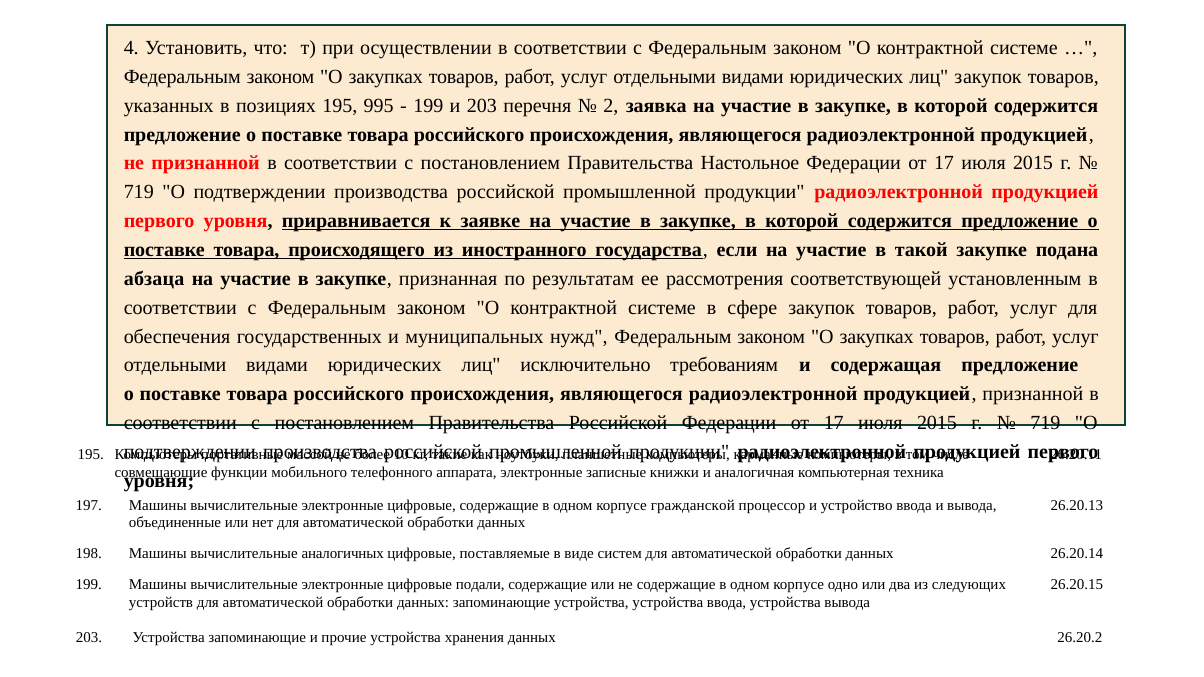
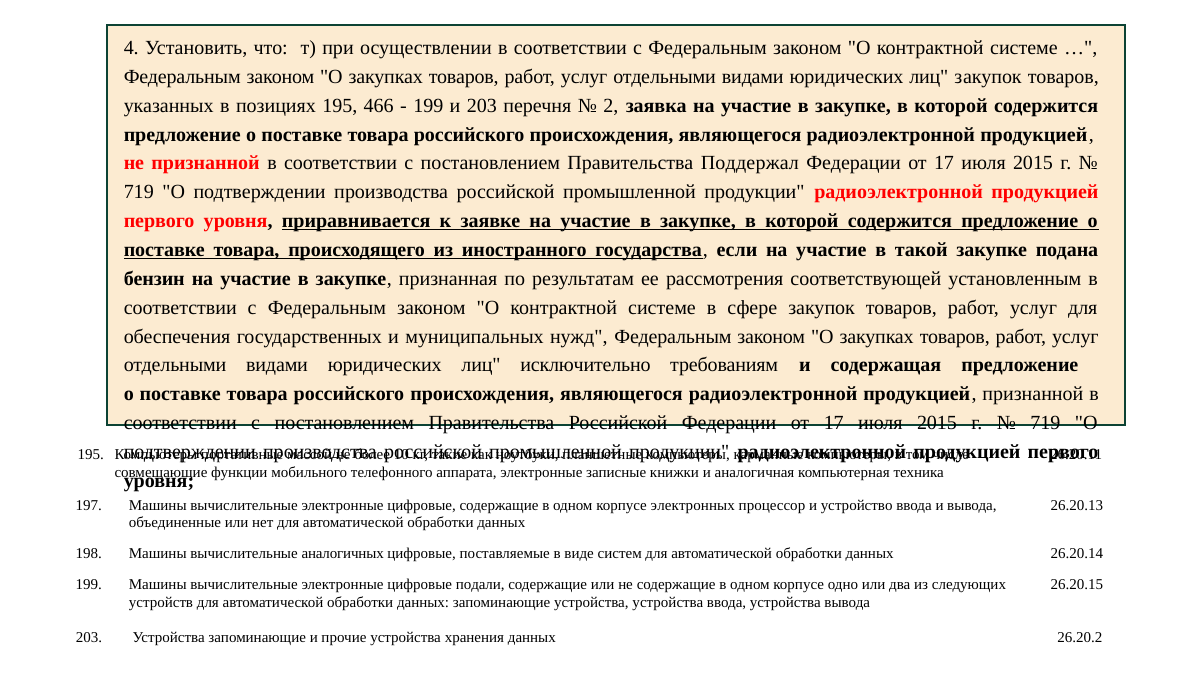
995: 995 -> 466
Настольное: Настольное -> Поддержал
абзаца: абзаца -> бензин
гражданской: гражданской -> электронных
